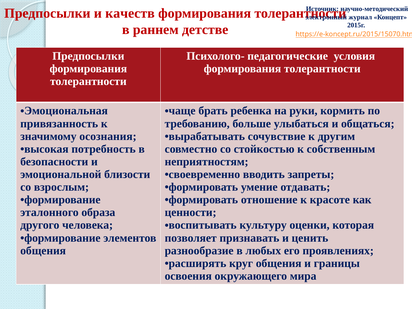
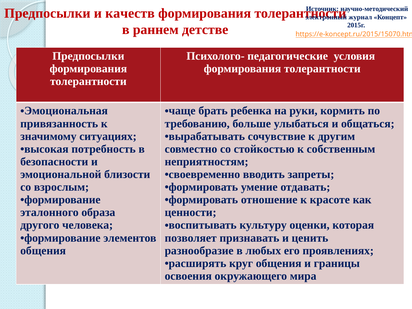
осознания: осознания -> ситуациях
